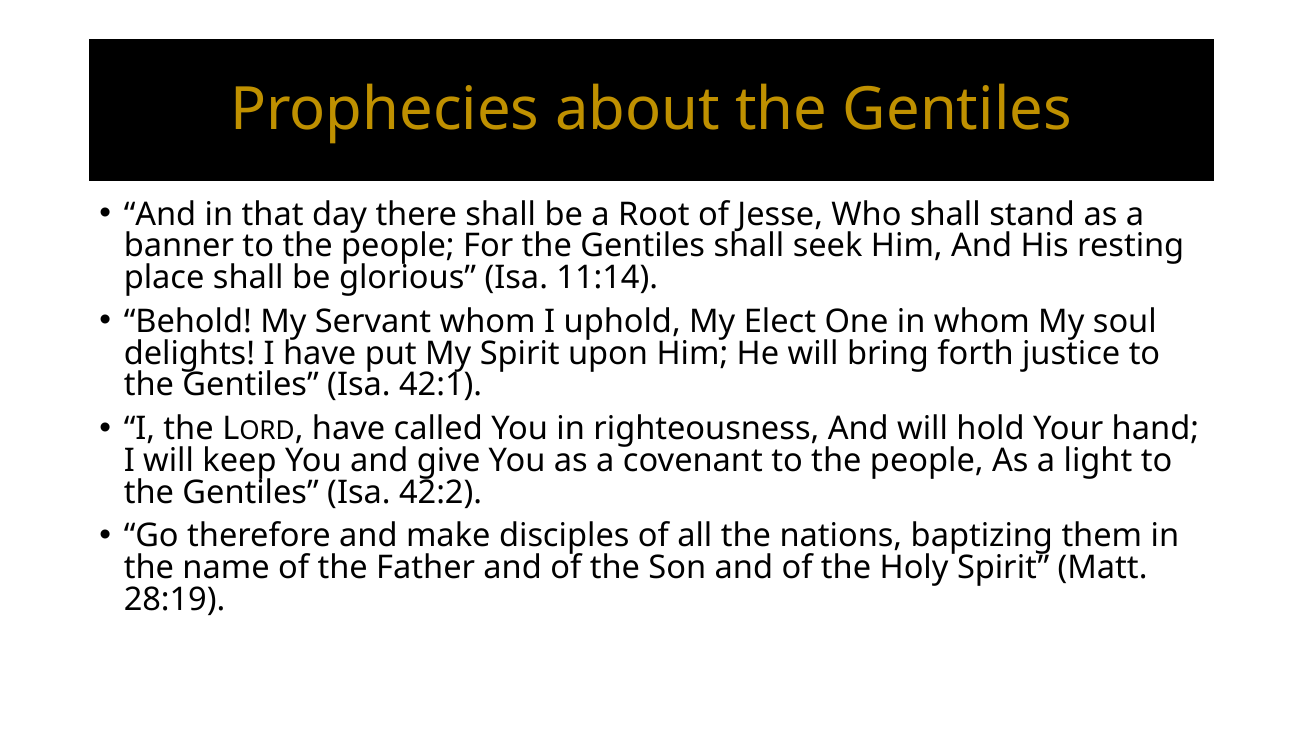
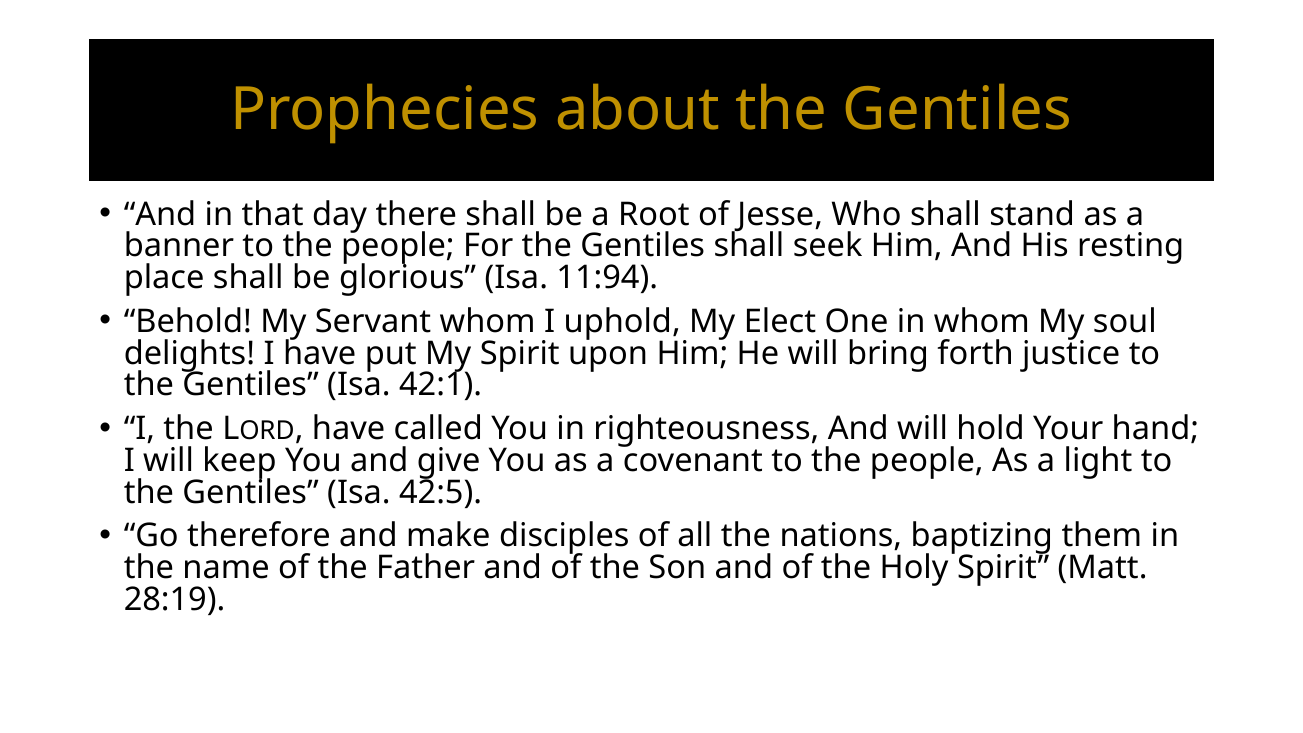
11:14: 11:14 -> 11:94
42:2: 42:2 -> 42:5
